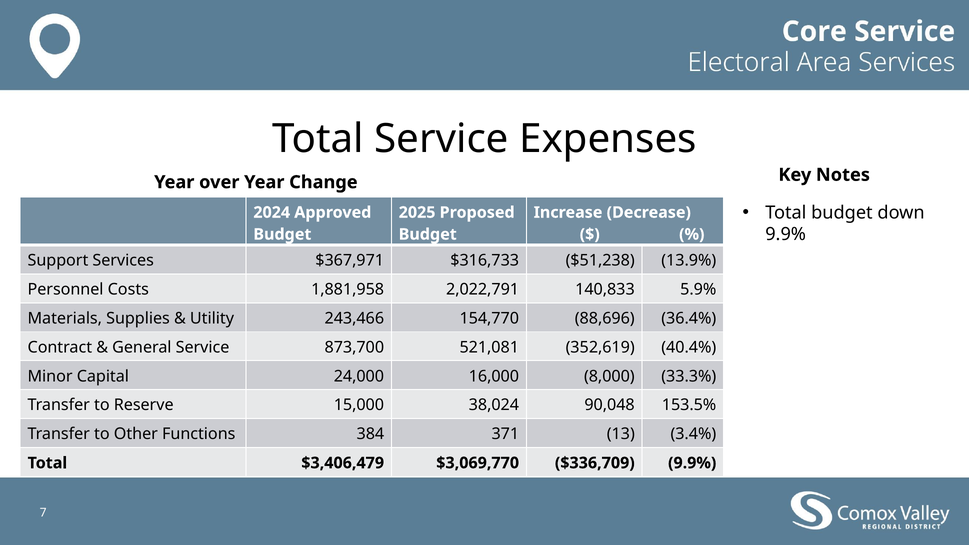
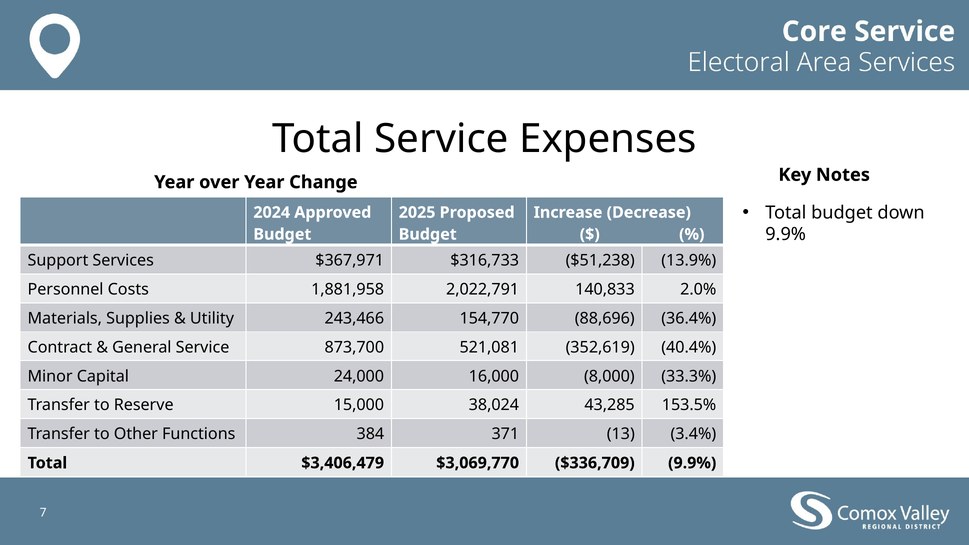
5.9%: 5.9% -> 2.0%
90,048: 90,048 -> 43,285
